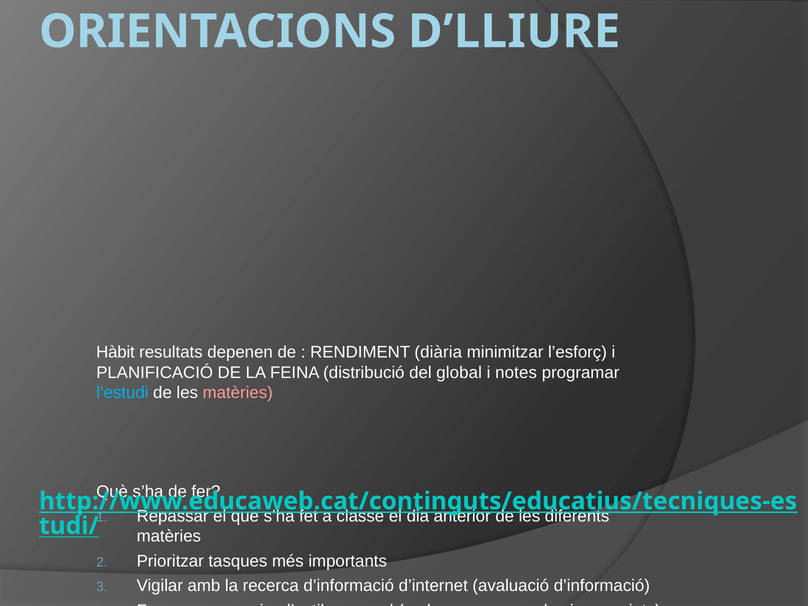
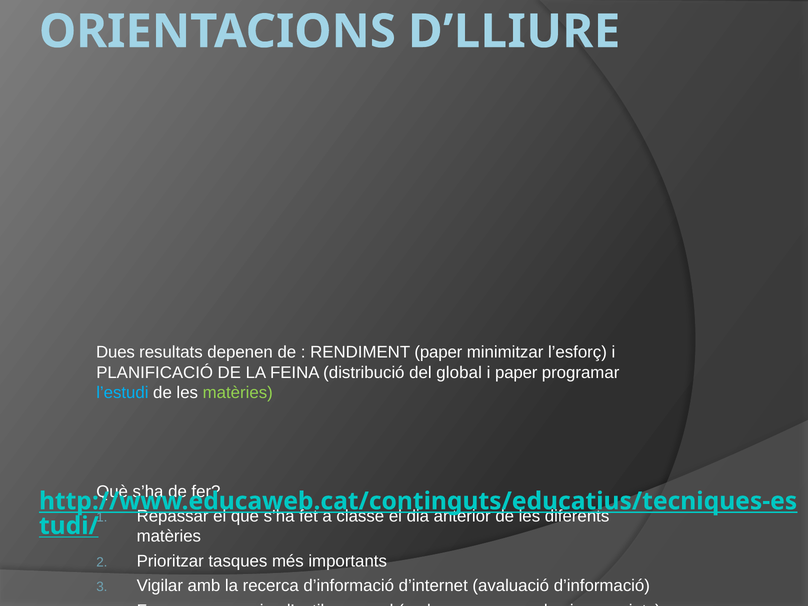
Hàbit at (115, 352): Hàbit -> Dues
RENDIMENT diària: diària -> paper
i notes: notes -> paper
matèries at (238, 393) colour: pink -> light green
